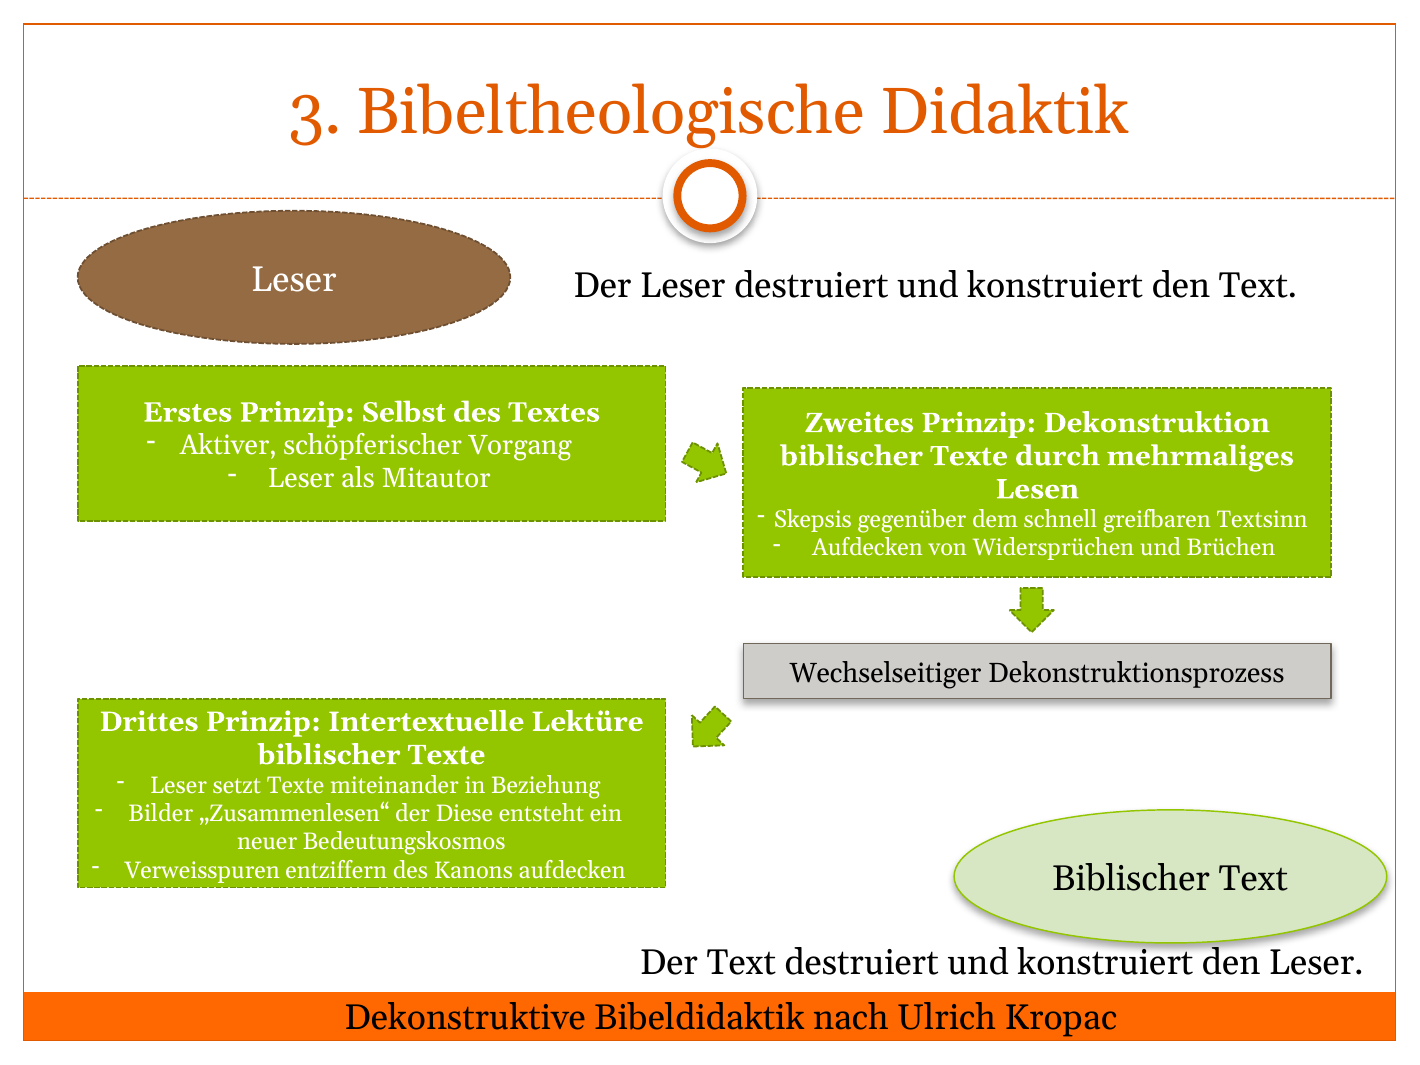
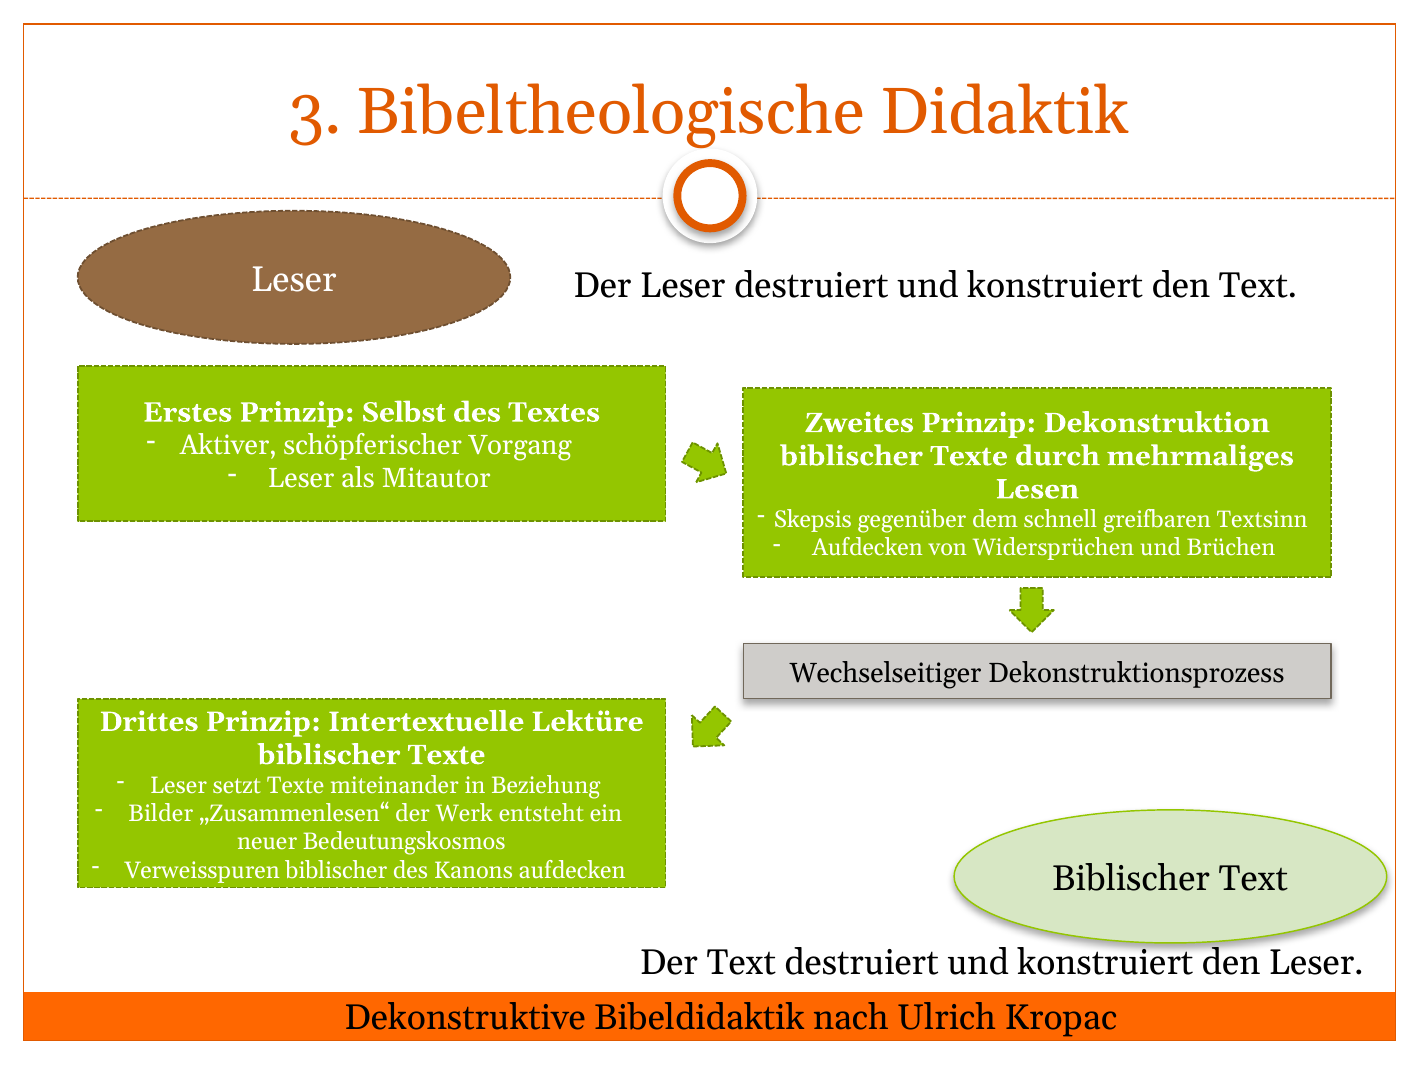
Diese: Diese -> Werk
Verweisspuren entziffern: entziffern -> biblischer
